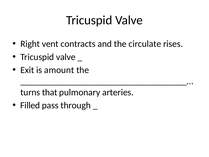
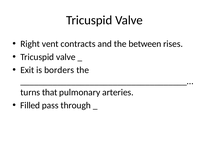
circulate: circulate -> between
amount: amount -> borders
